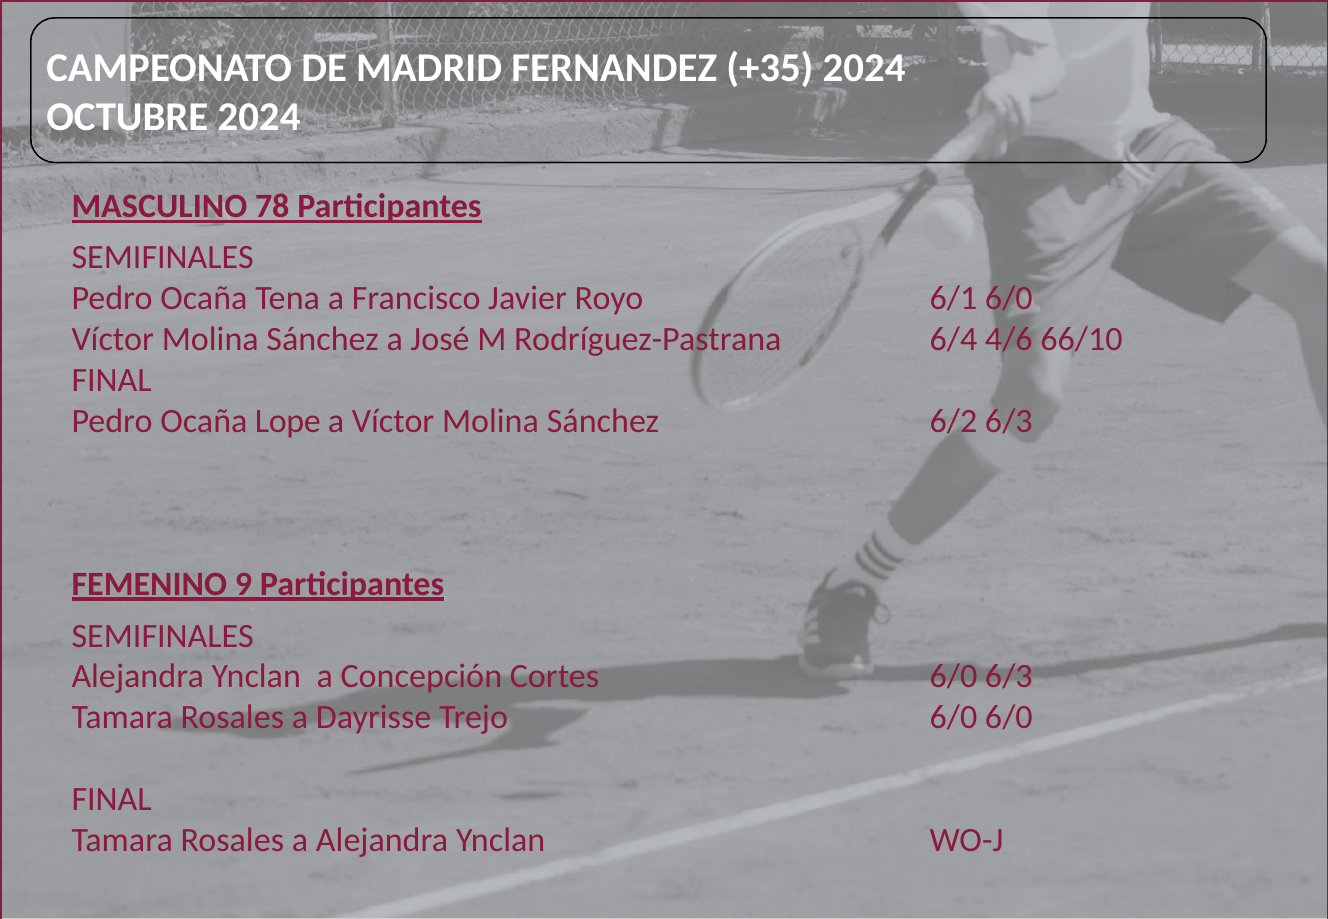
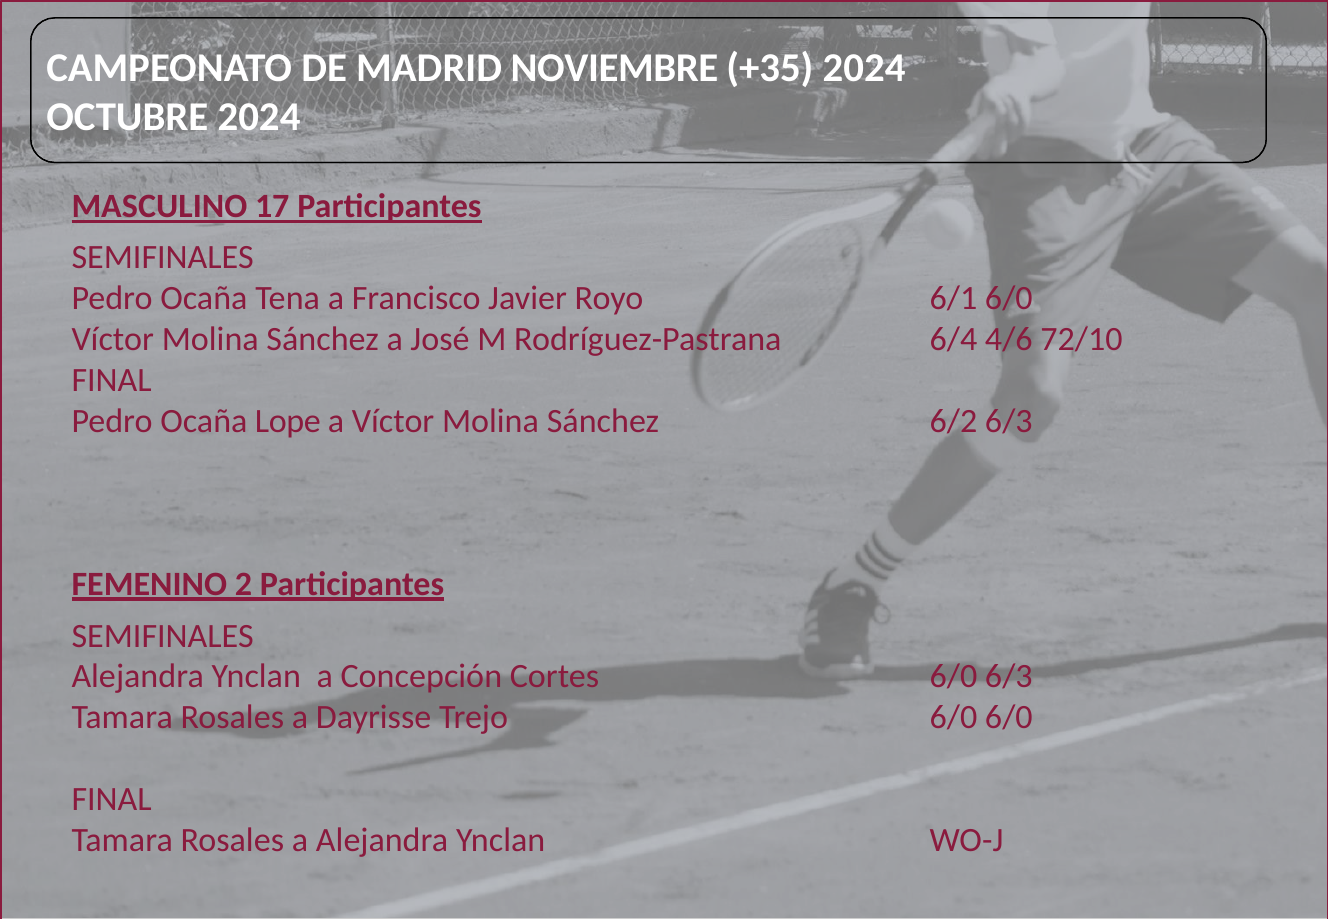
FERNANDEZ: FERNANDEZ -> NOVIEMBRE
78: 78 -> 17
66/10: 66/10 -> 72/10
9: 9 -> 2
